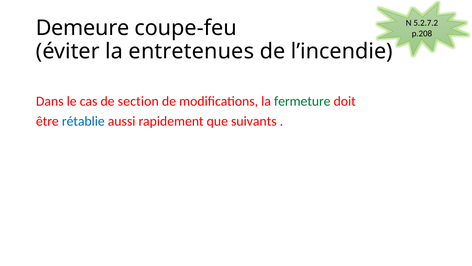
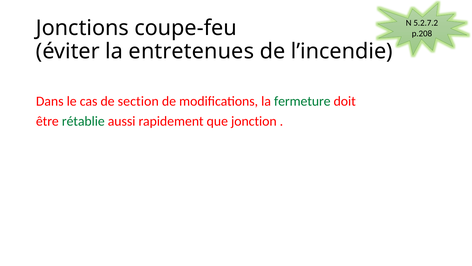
Demeure: Demeure -> Jonctions
rétablie colour: blue -> green
suivants: suivants -> jonction
